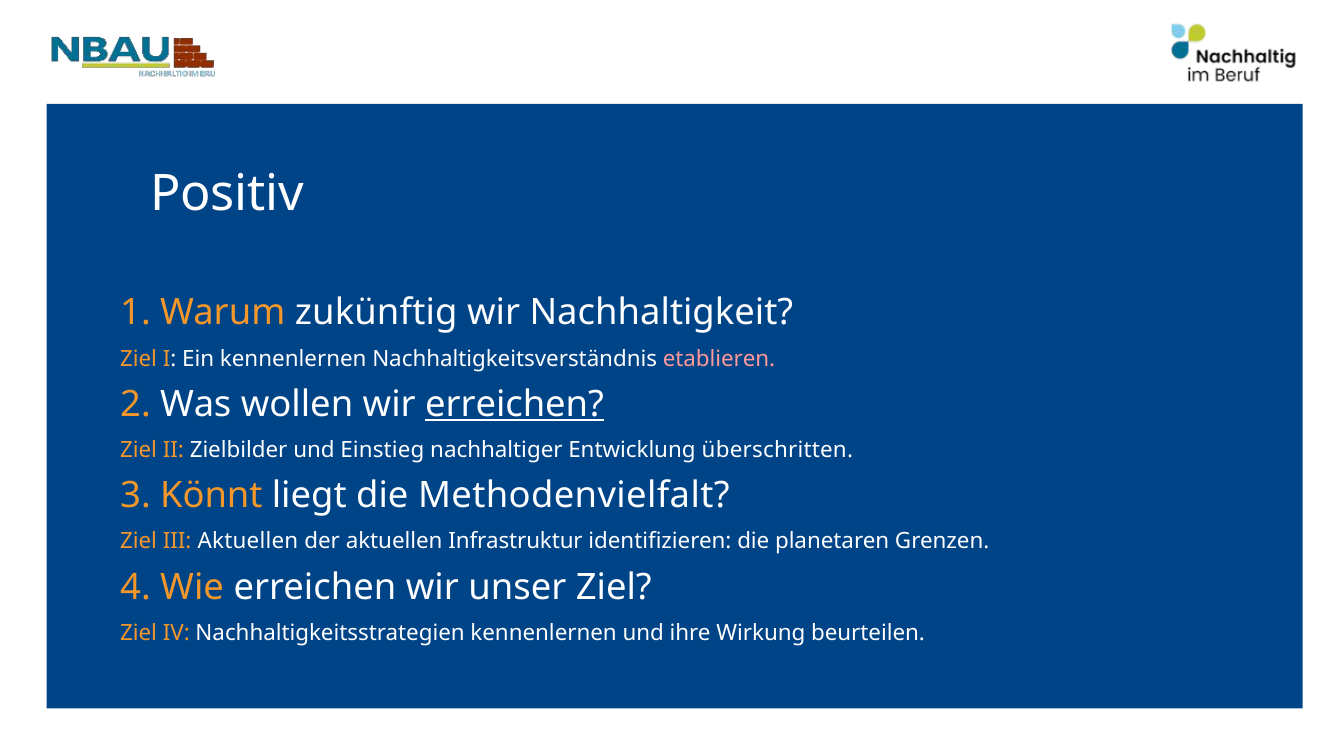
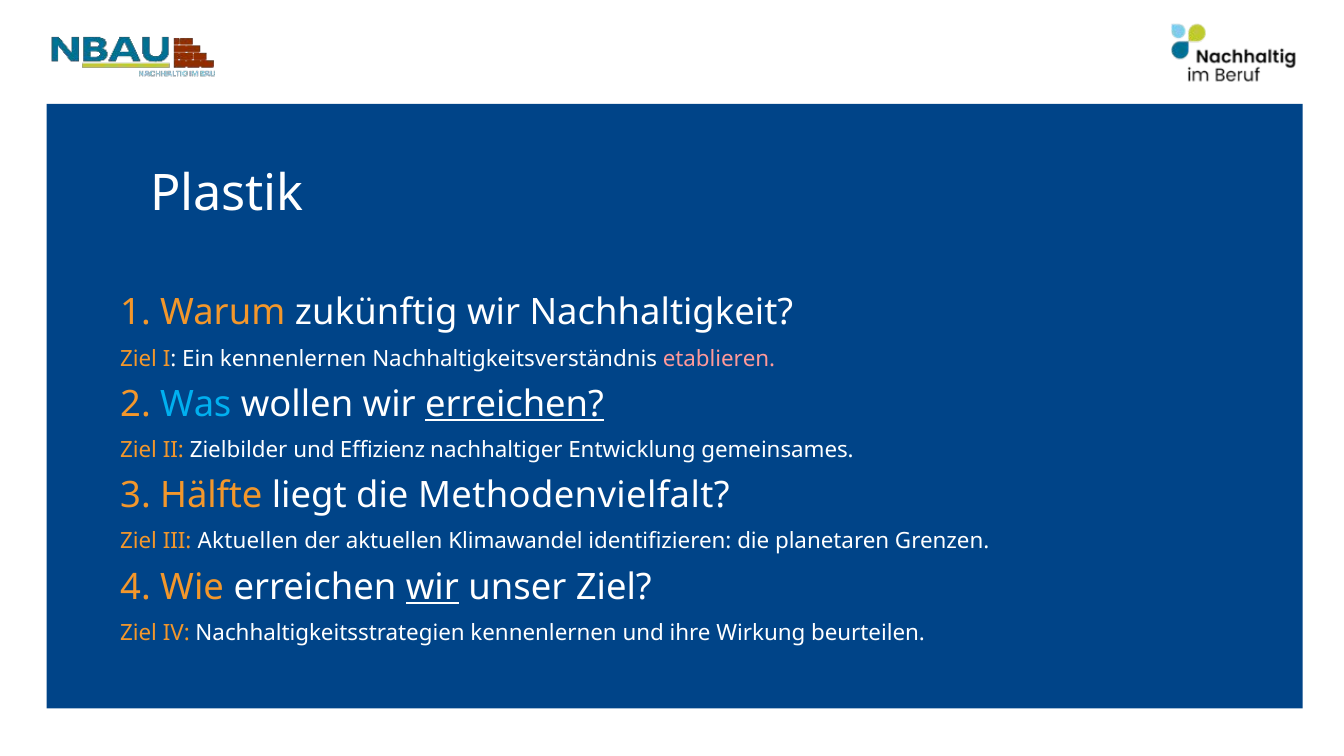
Positiv: Positiv -> Plastik
Was colour: white -> light blue
Einstieg: Einstieg -> Effizienz
überschritten: überschritten -> gemeinsames
Könnt: Könnt -> Hälfte
Infrastruktur: Infrastruktur -> Klimawandel
wir at (432, 587) underline: none -> present
